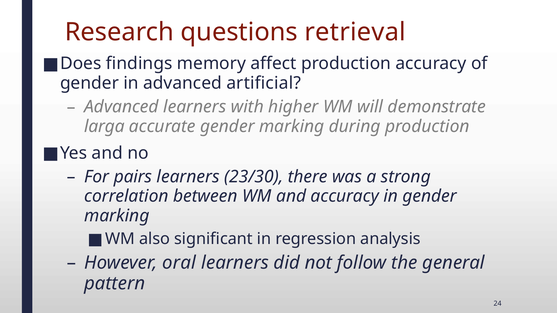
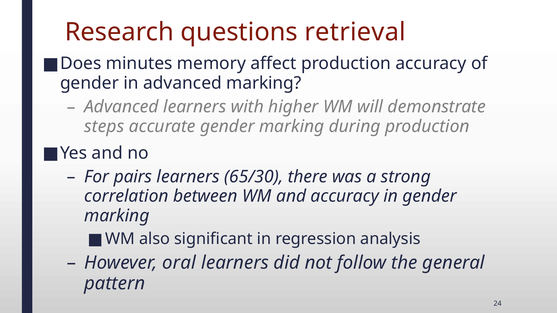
findings: findings -> minutes
advanced artificial: artificial -> marking
larga: larga -> steps
23/30: 23/30 -> 65/30
